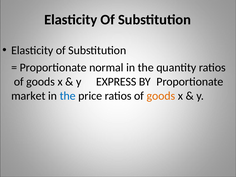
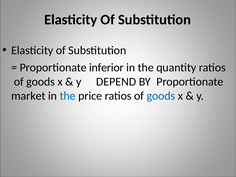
normal: normal -> inferior
EXPRESS: EXPRESS -> DEPEND
goods at (161, 96) colour: orange -> blue
